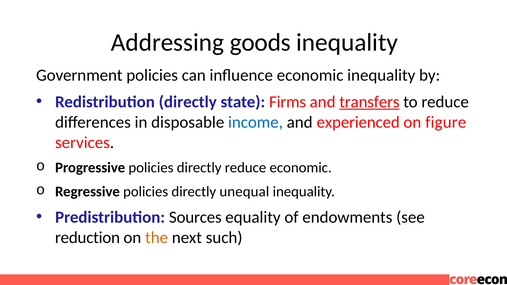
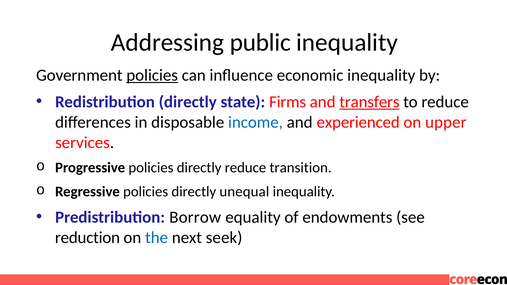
goods: goods -> public
policies at (152, 75) underline: none -> present
figure: figure -> upper
reduce economic: economic -> transition
Sources: Sources -> Borrow
the colour: orange -> blue
such: such -> seek
